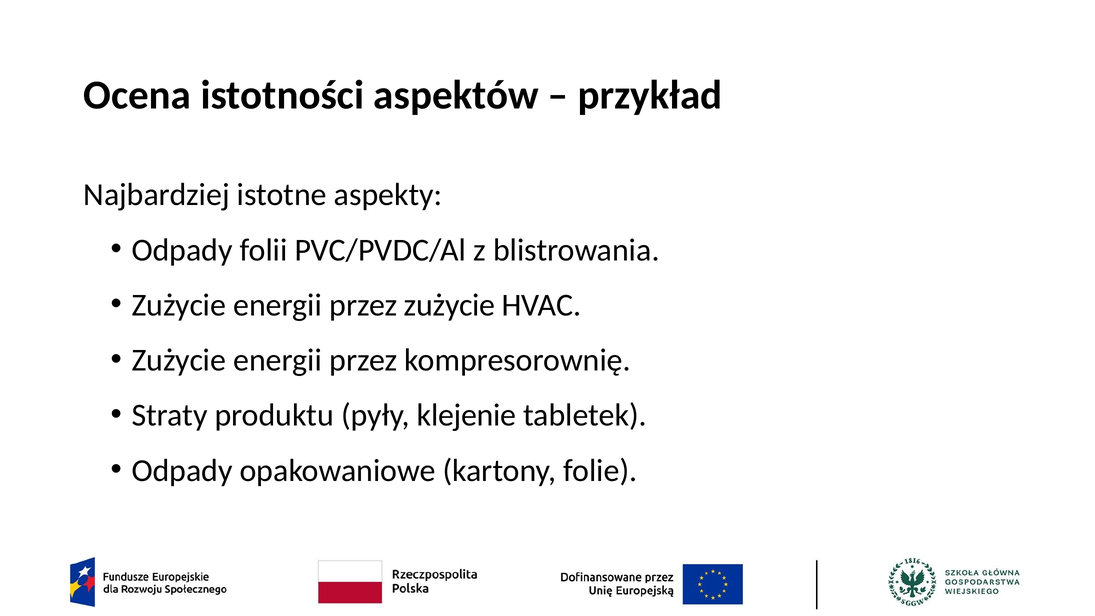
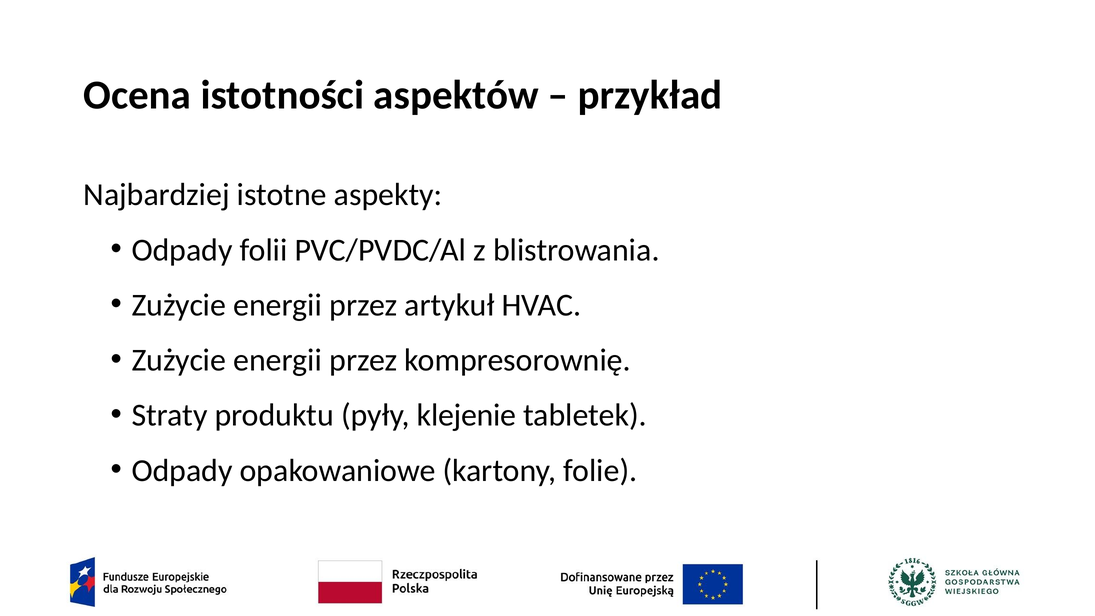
przez zużycie: zużycie -> artykuł
